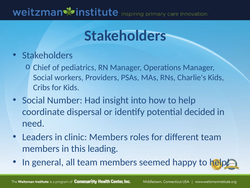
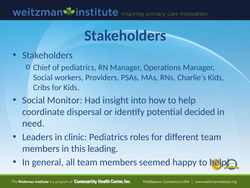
Number: Number -> Monitor
clinic Members: Members -> Pediatrics
